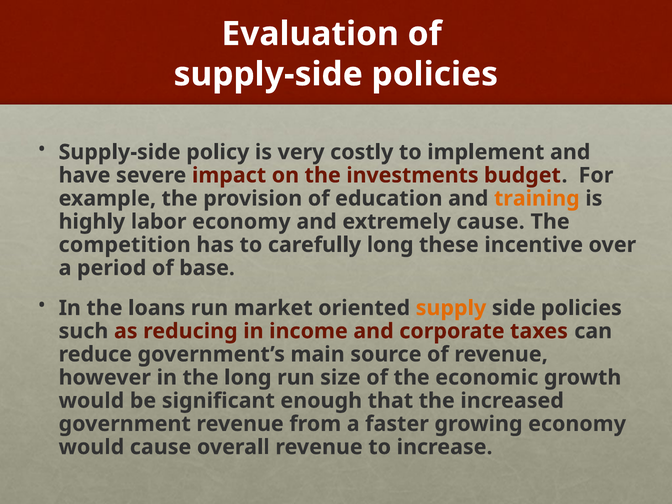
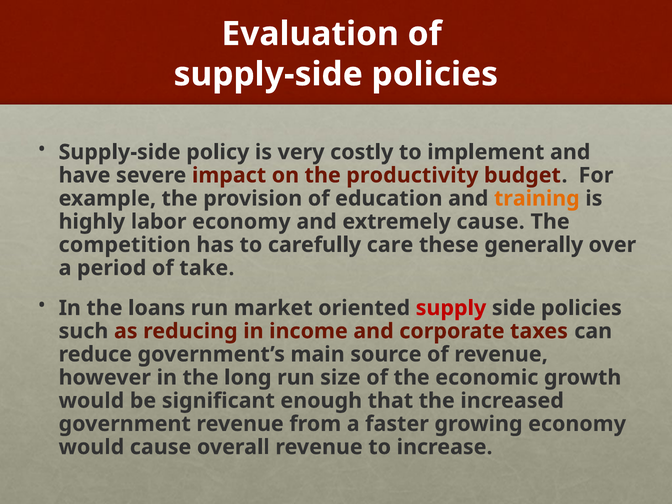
investments: investments -> productivity
carefully long: long -> care
incentive: incentive -> generally
base: base -> take
supply colour: orange -> red
